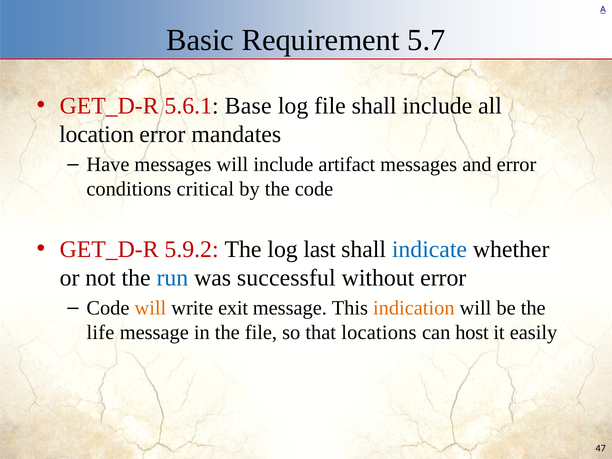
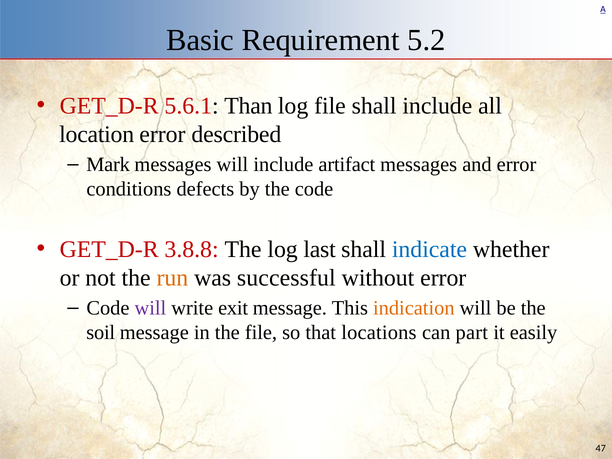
5.7: 5.7 -> 5.2
Base: Base -> Than
mandates: mandates -> described
Have: Have -> Mark
critical: critical -> defects
5.9.2: 5.9.2 -> 3.8.8
run colour: blue -> orange
will at (150, 308) colour: orange -> purple
life: life -> soil
host: host -> part
